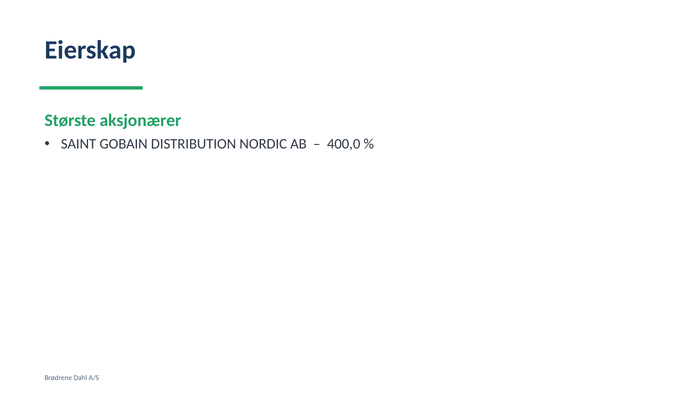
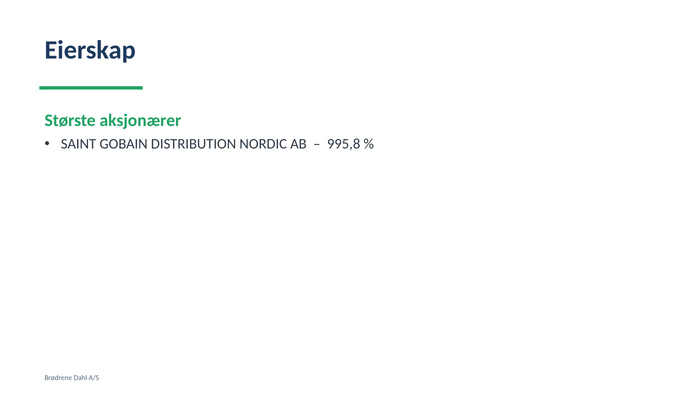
400,0: 400,0 -> 995,8
